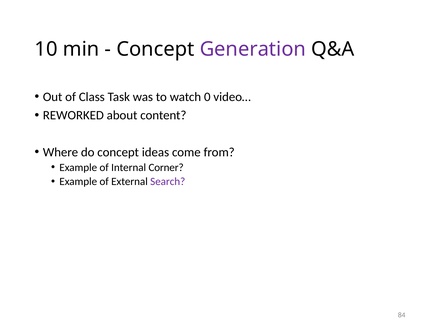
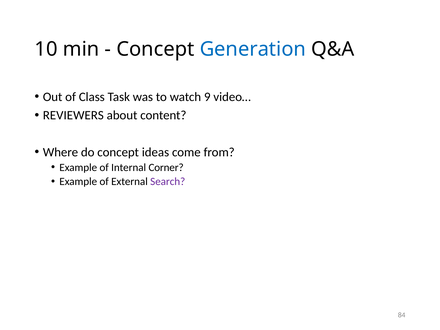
Generation colour: purple -> blue
0: 0 -> 9
REWORKED: REWORKED -> REVIEWERS
